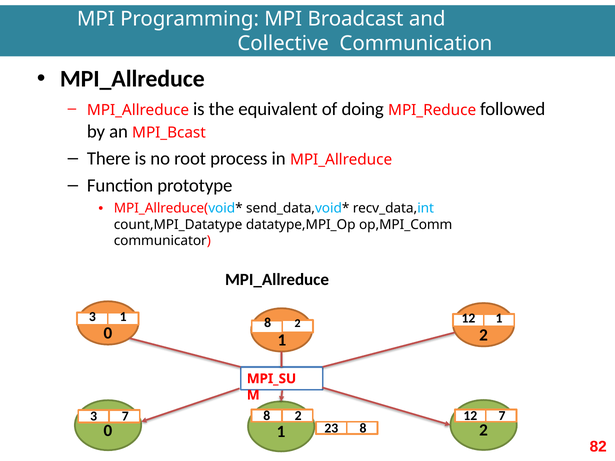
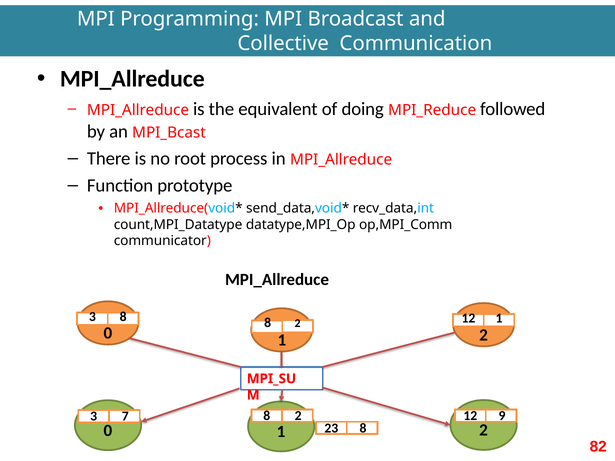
3 1: 1 -> 8
12 7: 7 -> 9
